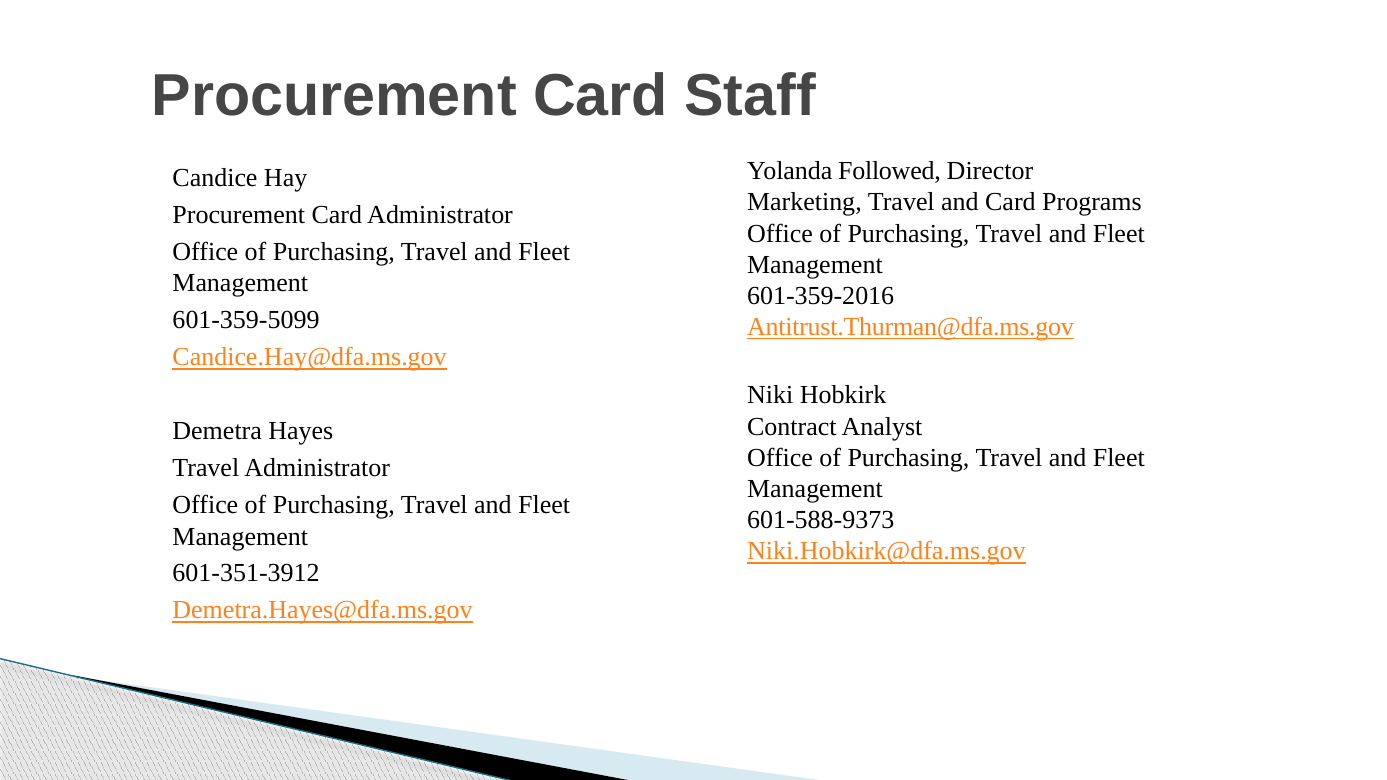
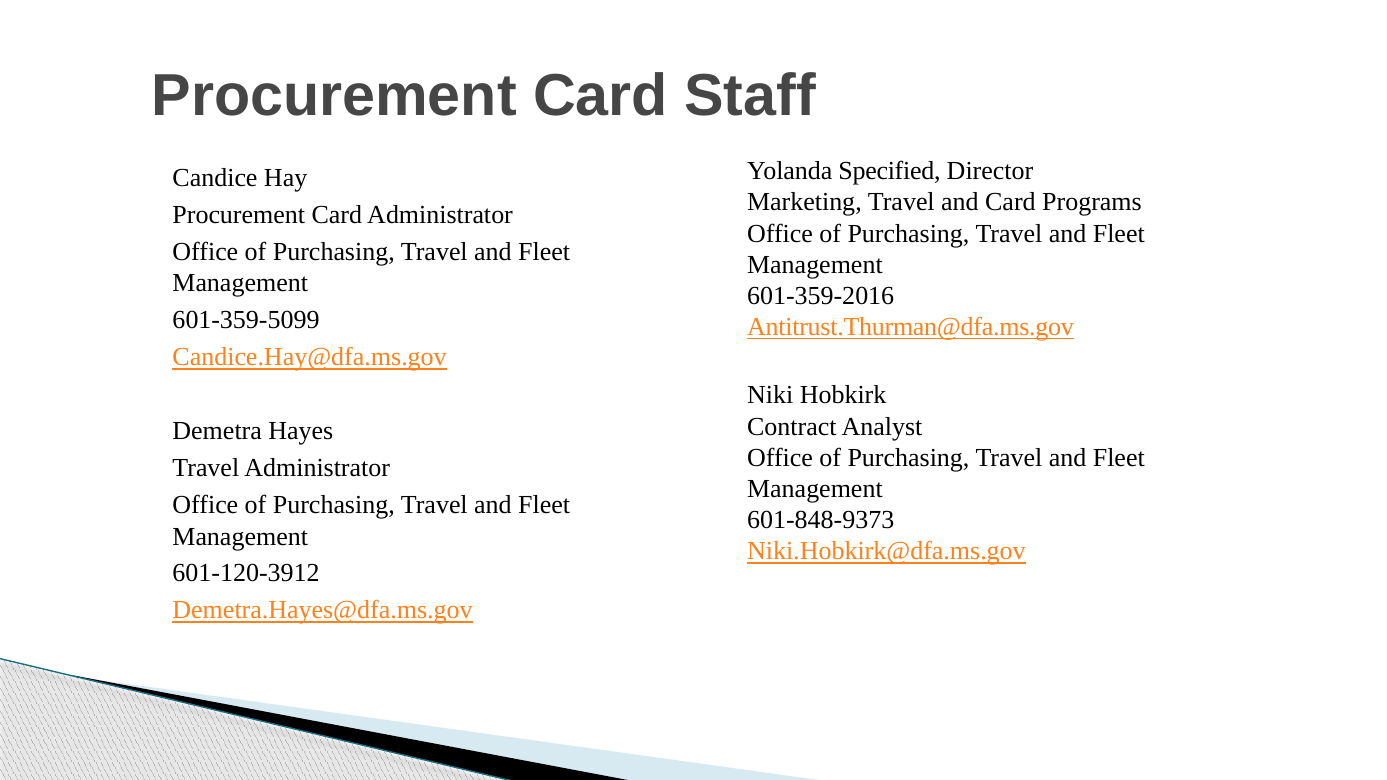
Followed: Followed -> Specified
601-588-9373: 601-588-9373 -> 601-848-9373
601-351-3912: 601-351-3912 -> 601-120-3912
